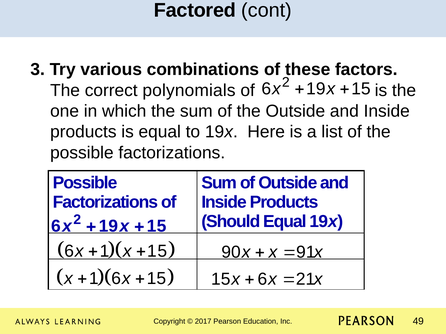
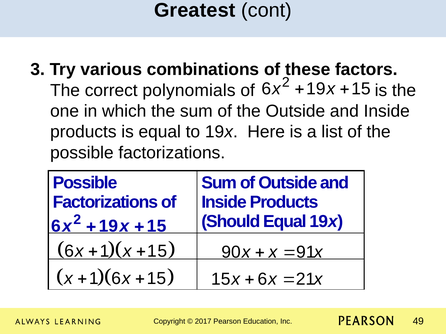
Factored: Factored -> Greatest
